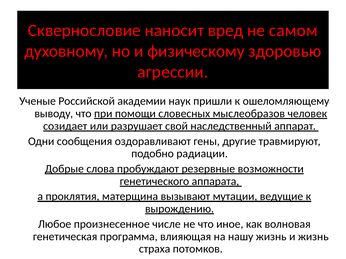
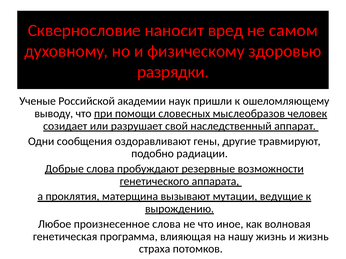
агрессии: агрессии -> разрядки
произнесенное числе: числе -> слова
